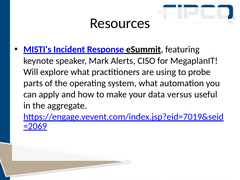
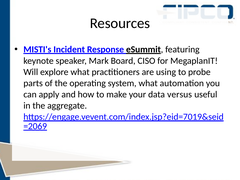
Alerts: Alerts -> Board
